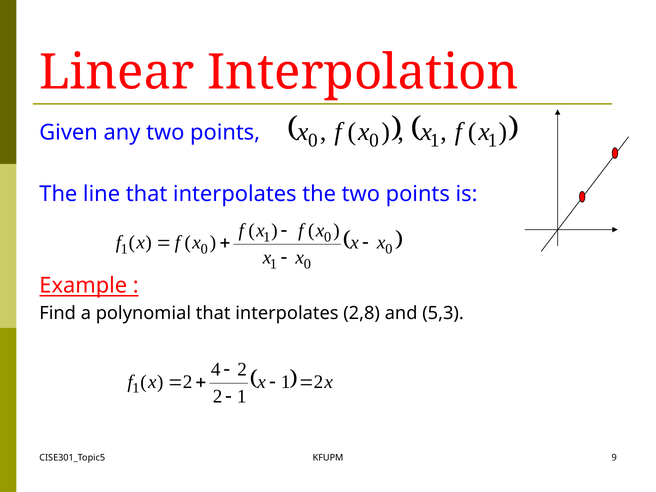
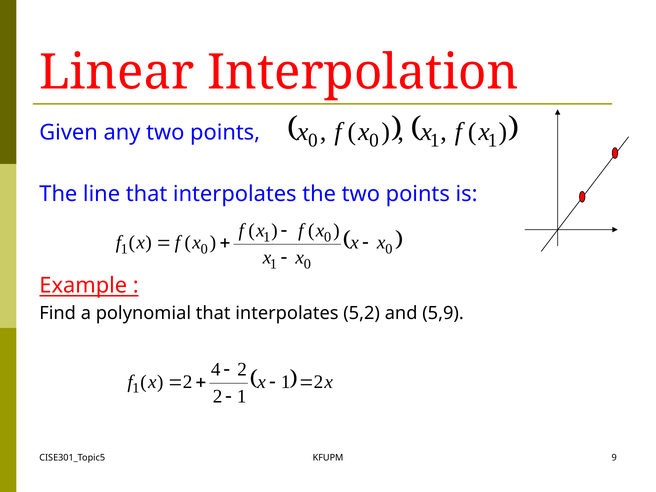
2,8: 2,8 -> 5,2
5,3: 5,3 -> 5,9
